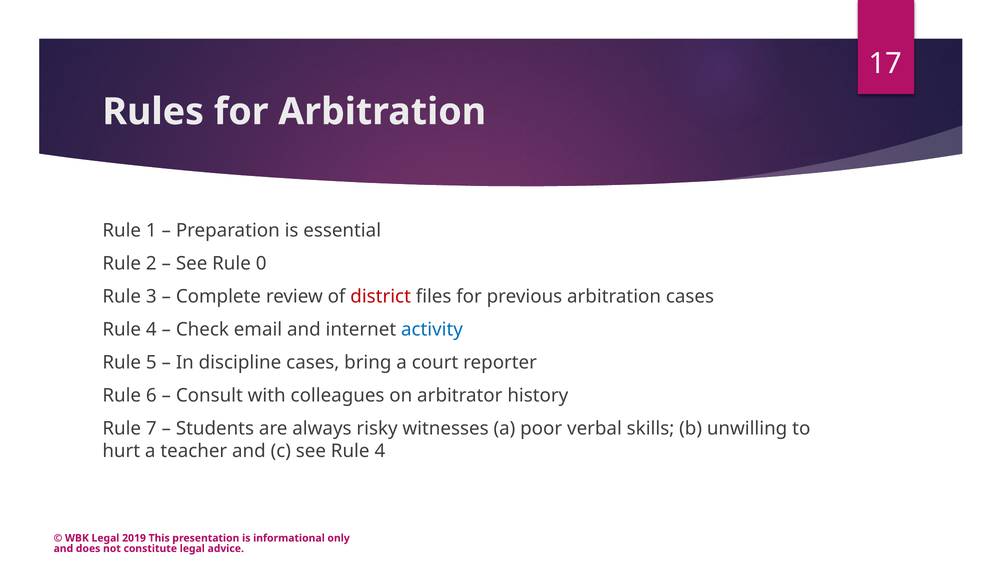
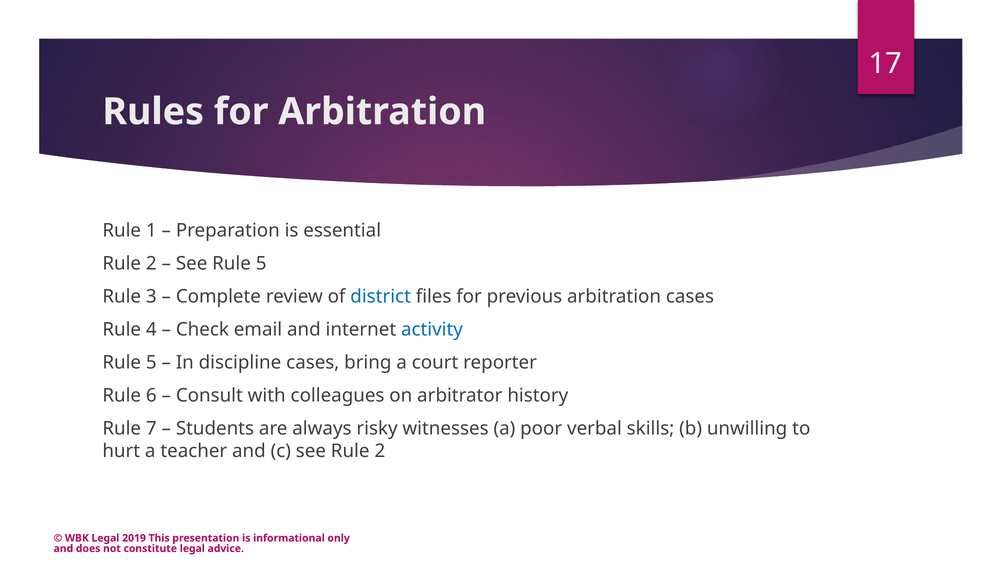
See Rule 0: 0 -> 5
district colour: red -> blue
see Rule 4: 4 -> 2
